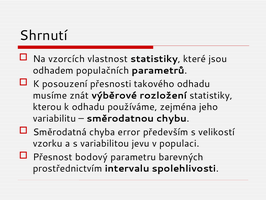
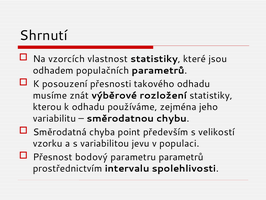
error: error -> point
parametru barevných: barevných -> parametrů
